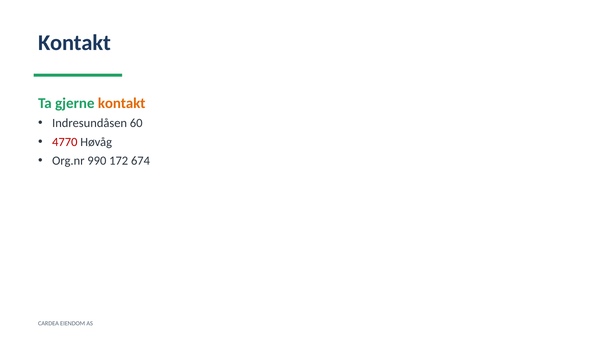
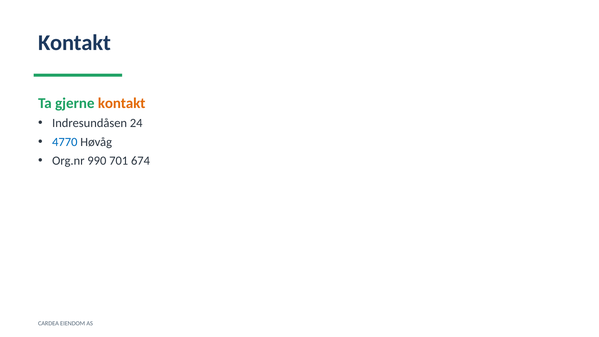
60: 60 -> 24
4770 colour: red -> blue
172: 172 -> 701
